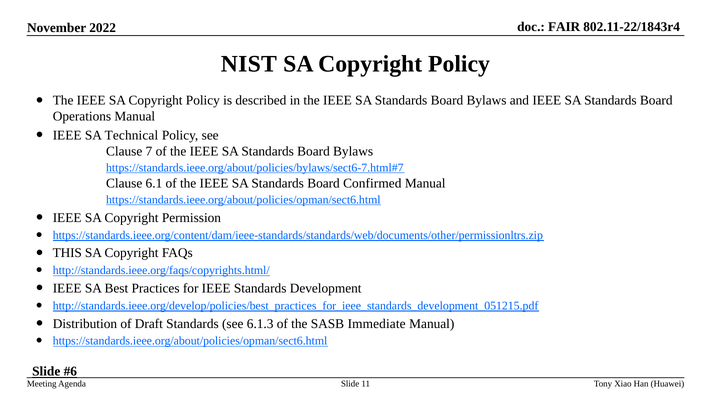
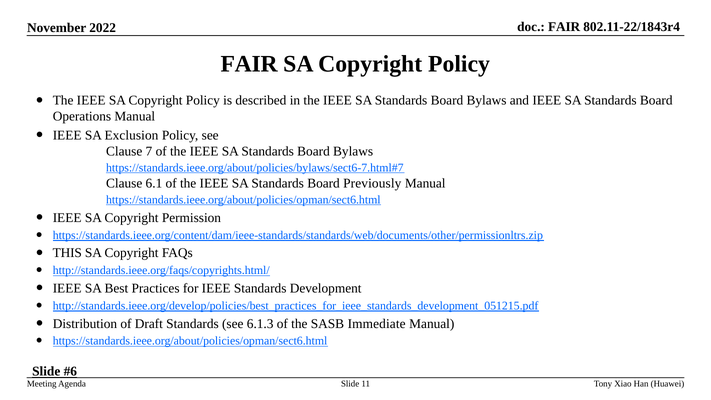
NIST at (249, 64): NIST -> FAIR
Technical: Technical -> Exclusion
Confirmed: Confirmed -> Previously
